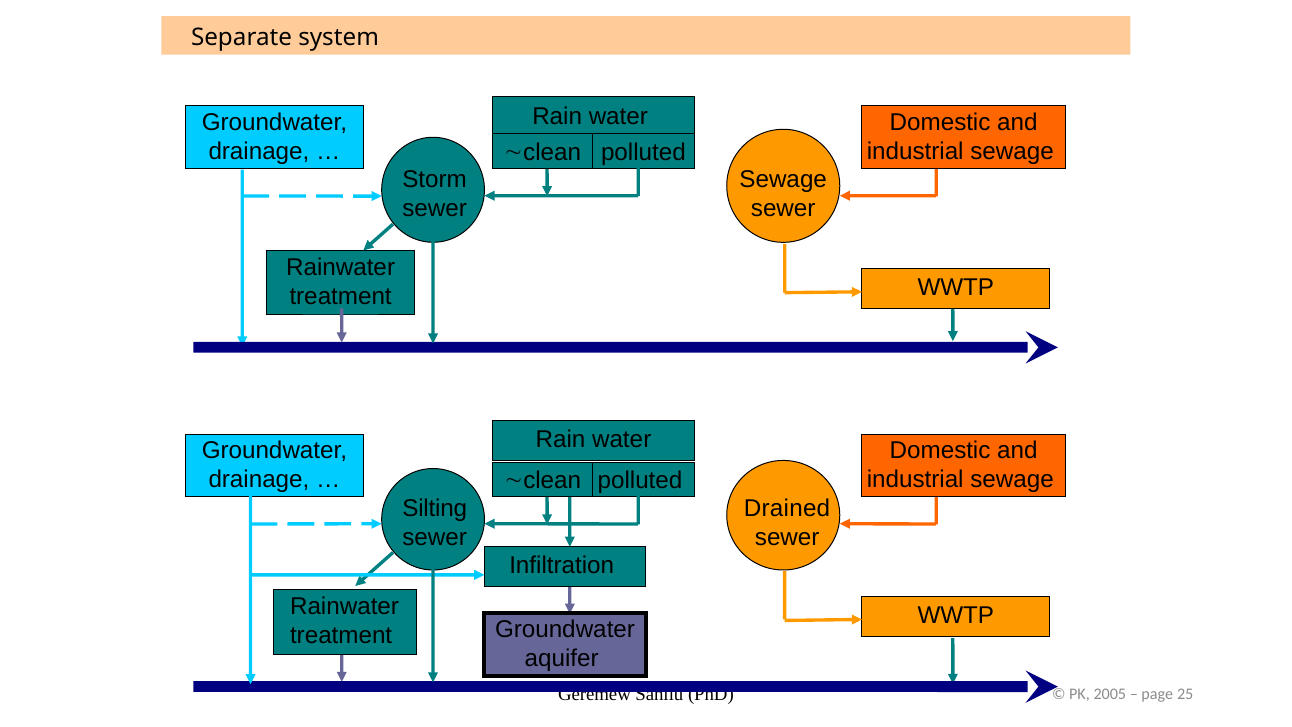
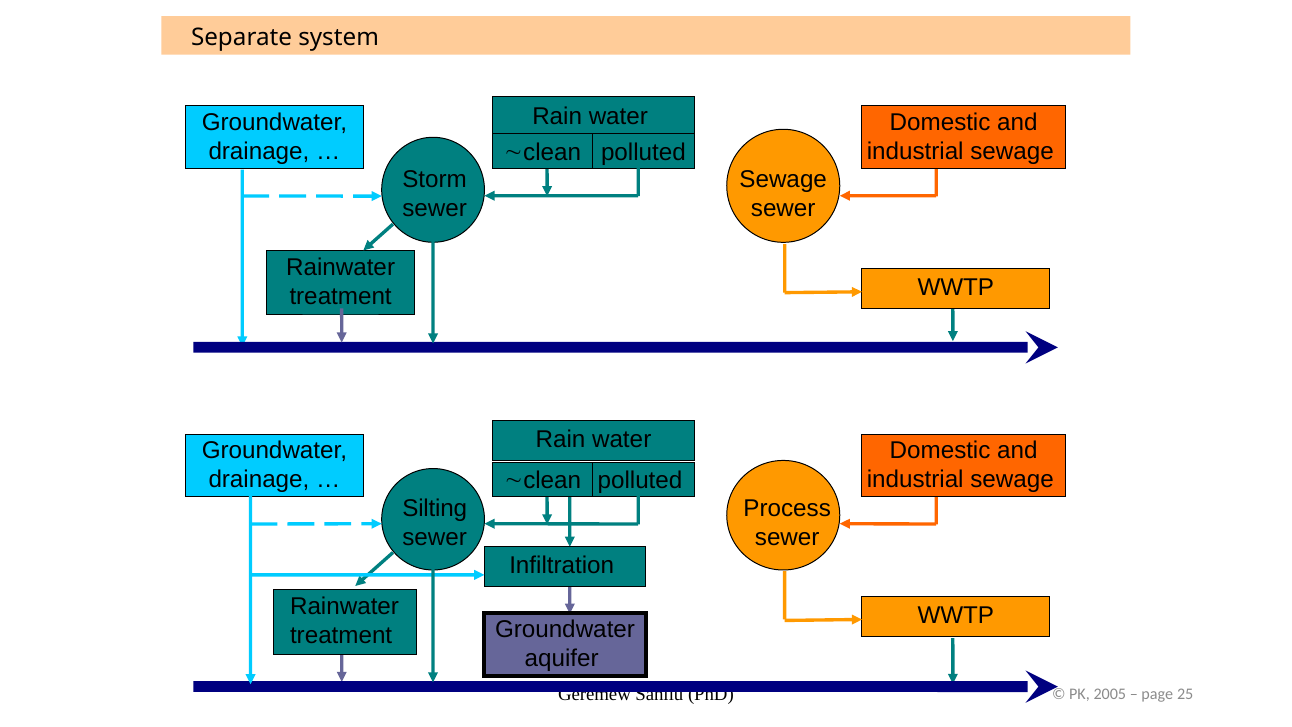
Drained: Drained -> Process
